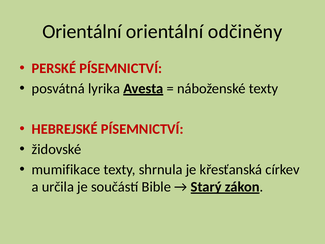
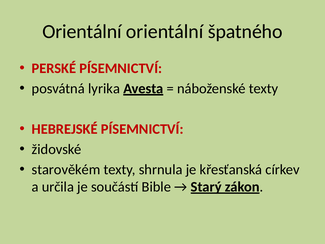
odčiněny: odčiněny -> špatného
mumifikace: mumifikace -> starověkém
